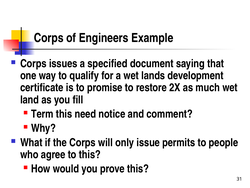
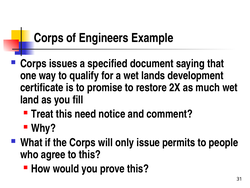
Term: Term -> Treat
